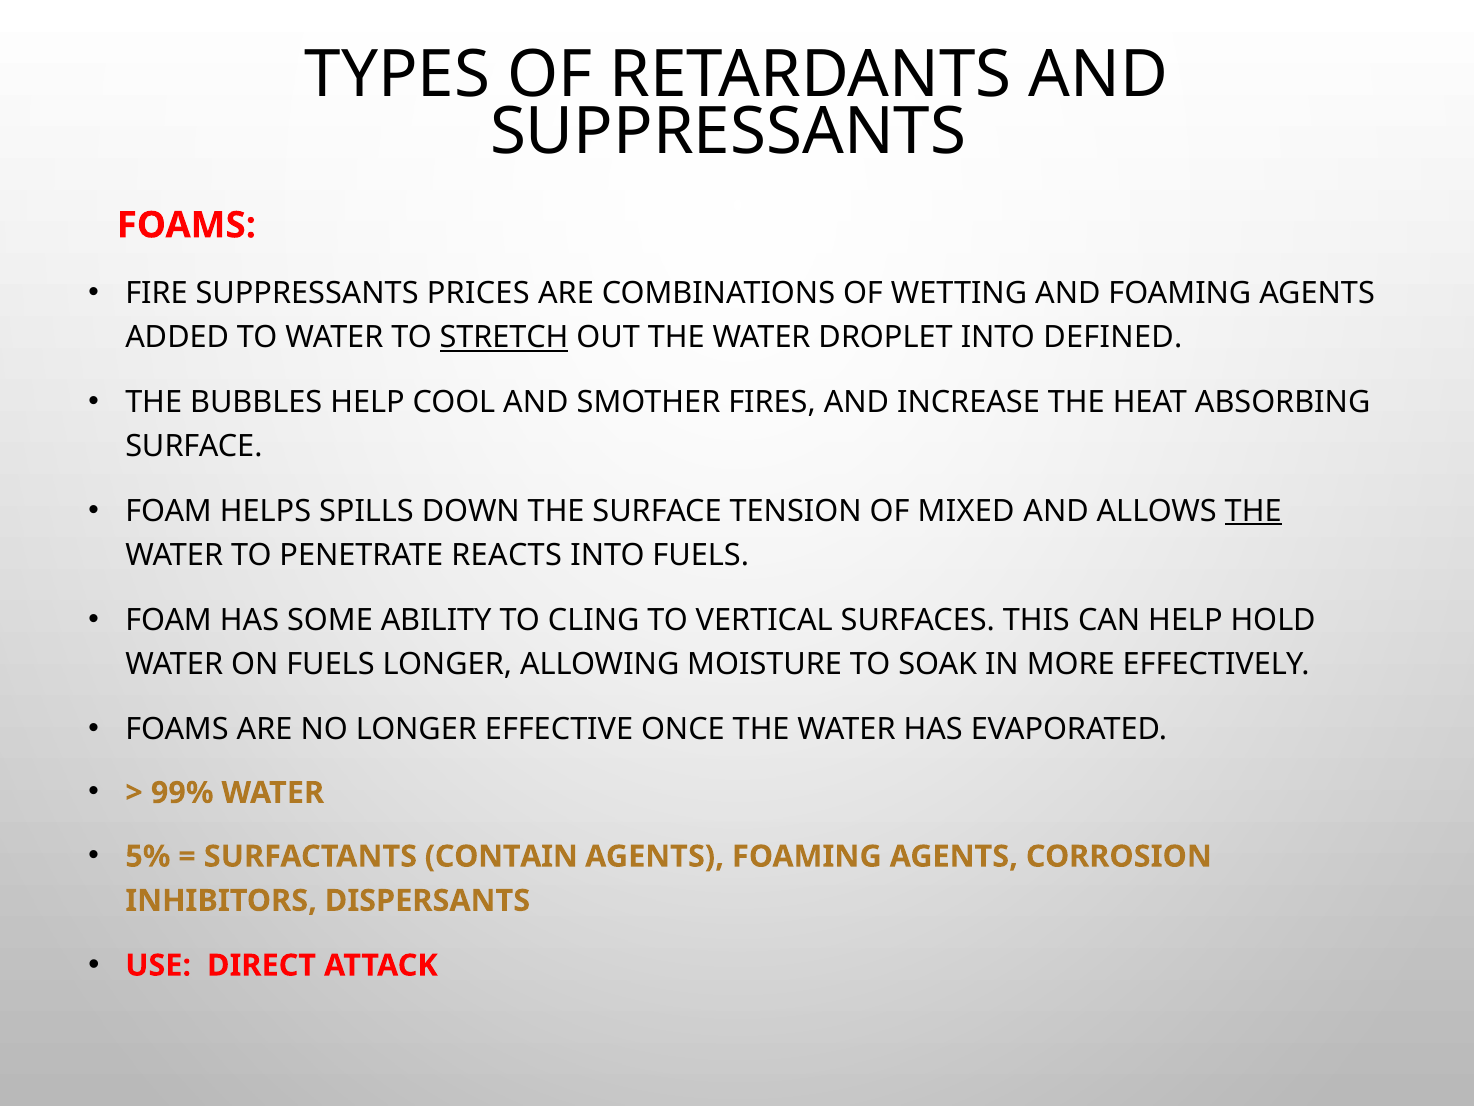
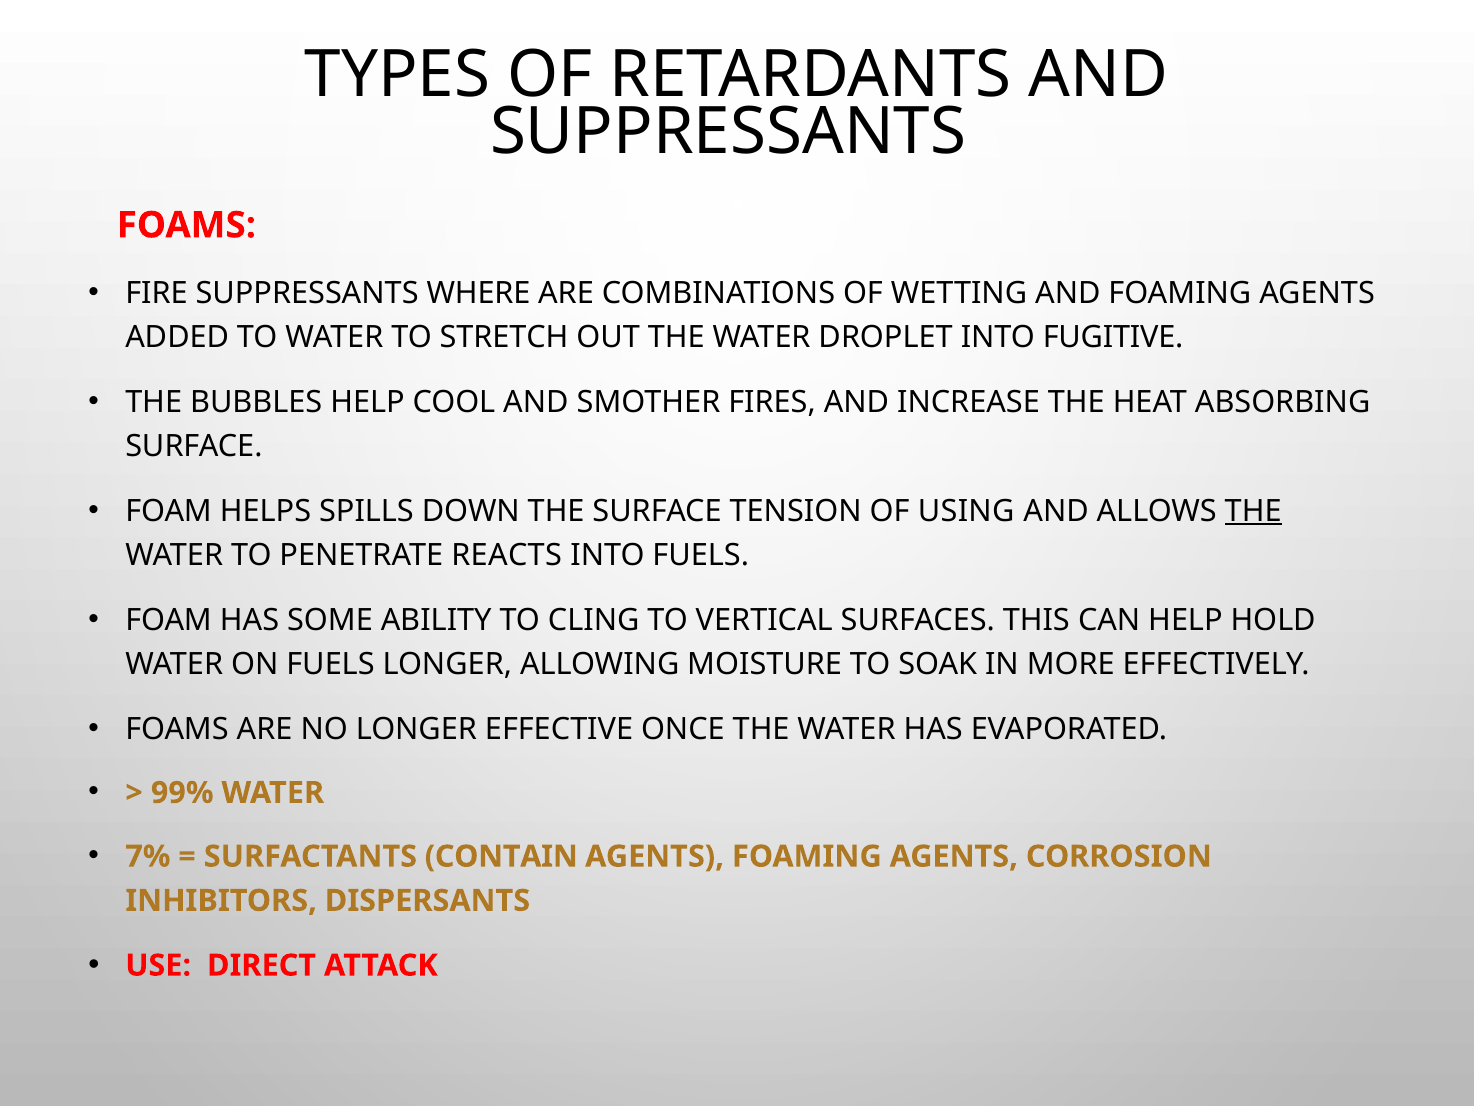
PRICES: PRICES -> WHERE
STRETCH underline: present -> none
DEFINED: DEFINED -> FUGITIVE
MIXED: MIXED -> USING
5%: 5% -> 7%
